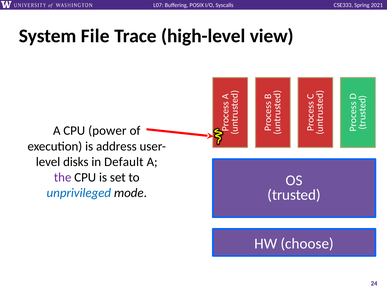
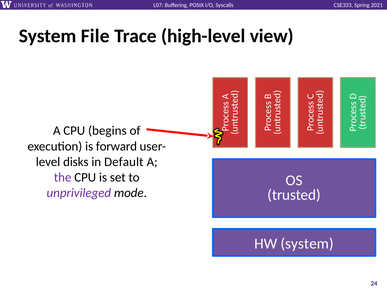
power: power -> begins
address: address -> forward
unprivileged colour: blue -> purple
HW choose: choose -> system
